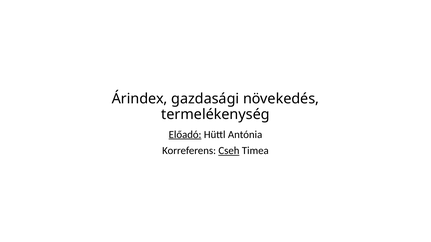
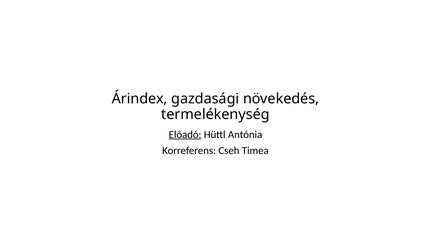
Cseh underline: present -> none
